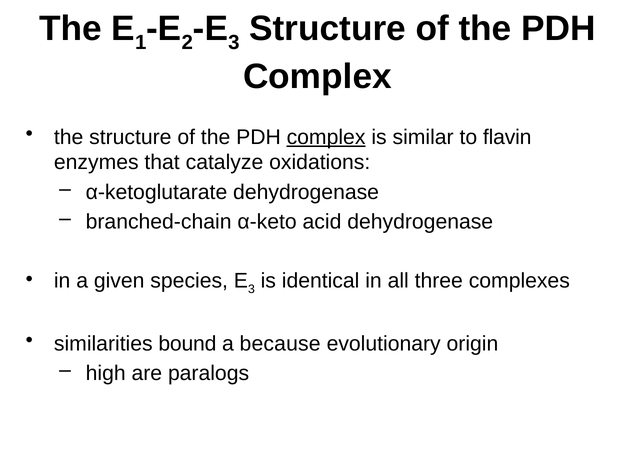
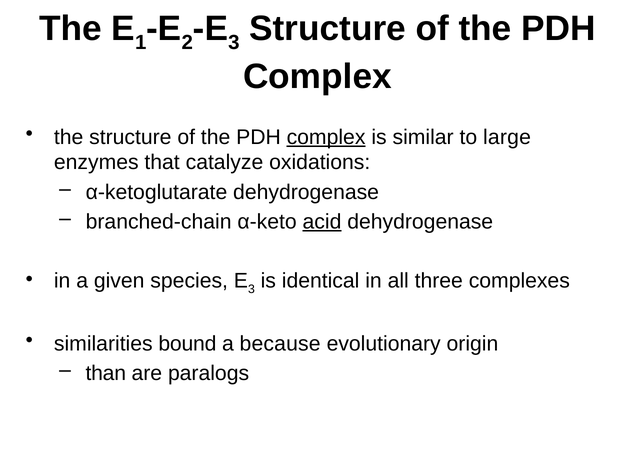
flavin: flavin -> large
acid underline: none -> present
high: high -> than
